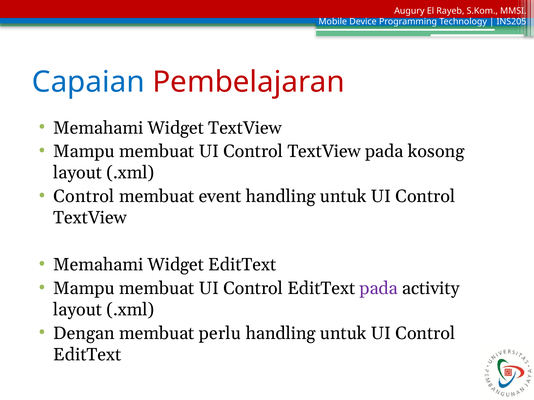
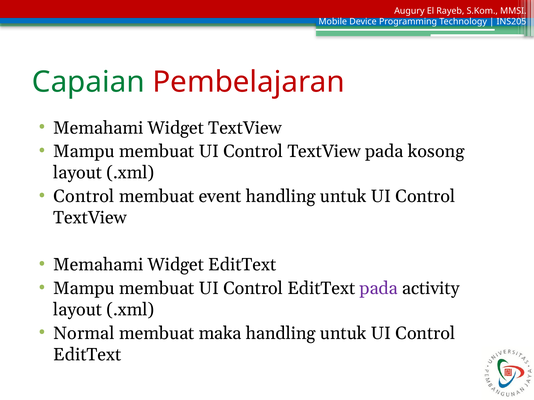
Capaian colour: blue -> green
Dengan: Dengan -> Normal
perlu: perlu -> maka
